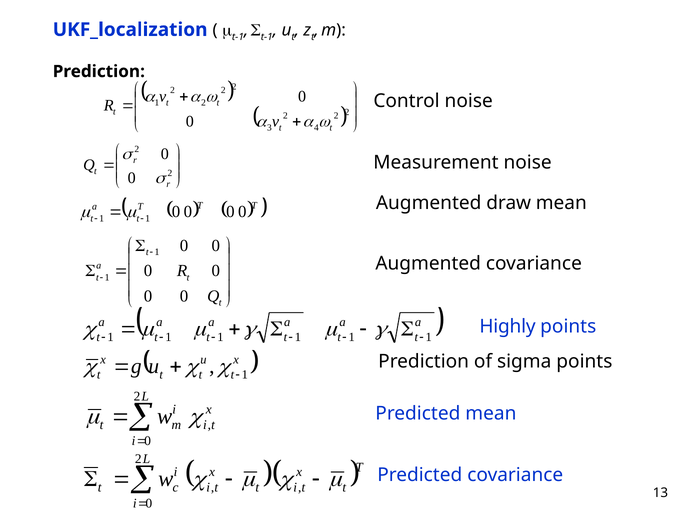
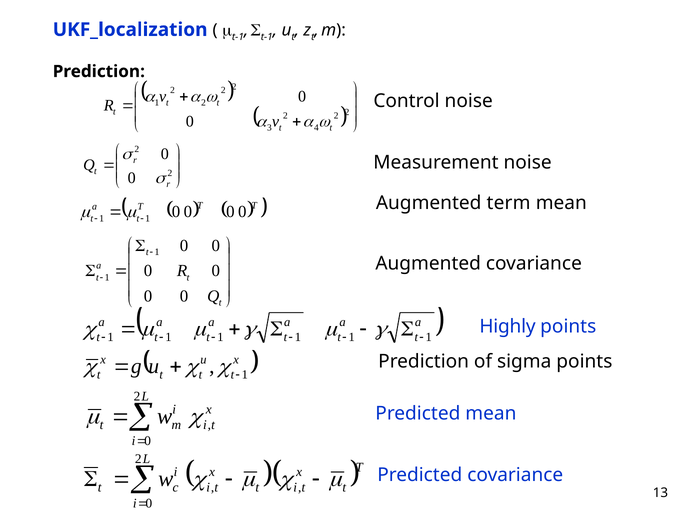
draw: draw -> term
